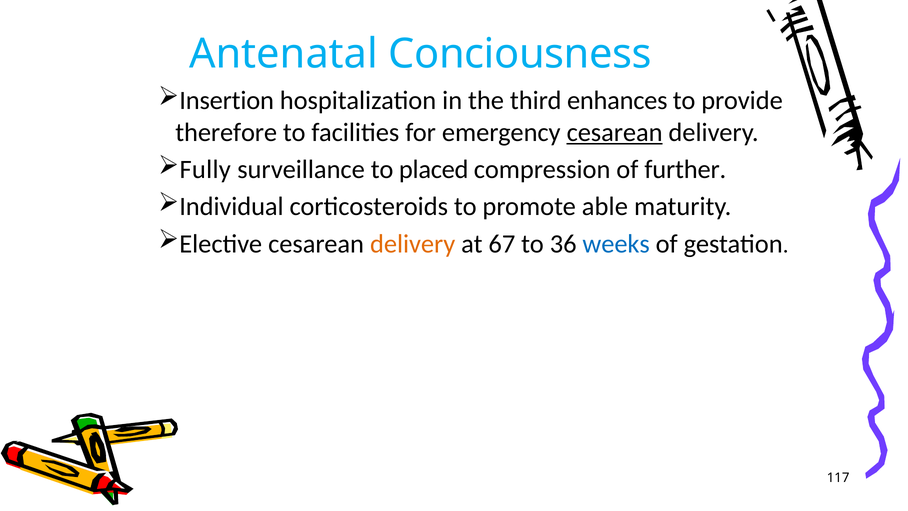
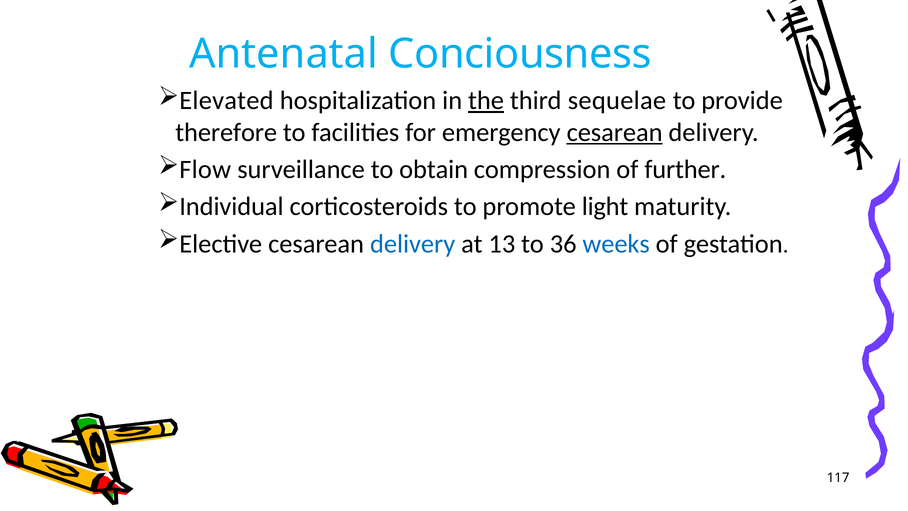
Insertion: Insertion -> Elevated
the underline: none -> present
enhances: enhances -> sequelae
Fully: Fully -> Flow
placed: placed -> obtain
able: able -> light
delivery at (413, 244) colour: orange -> blue
67: 67 -> 13
